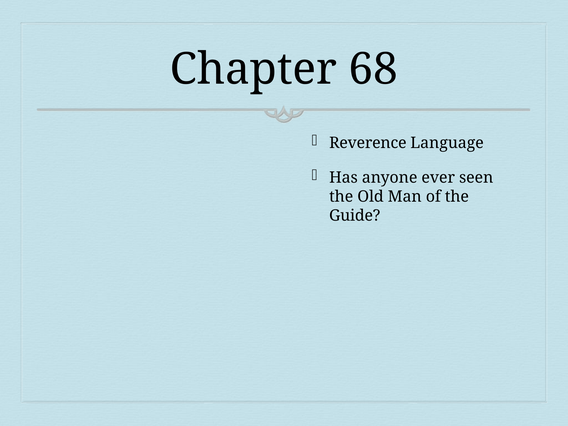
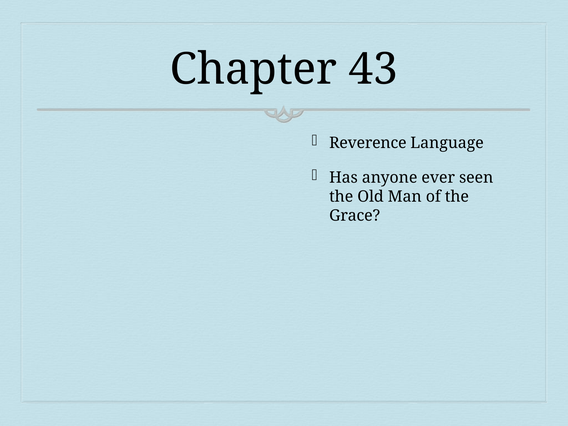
68: 68 -> 43
Guide: Guide -> Grace
